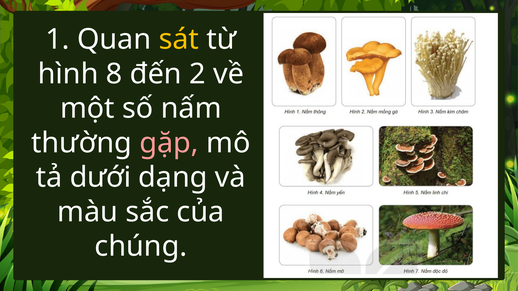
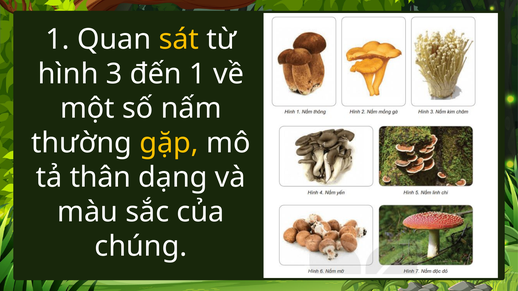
8: 8 -> 3
đến 2: 2 -> 1
gặp colour: pink -> yellow
dưới: dưới -> thân
